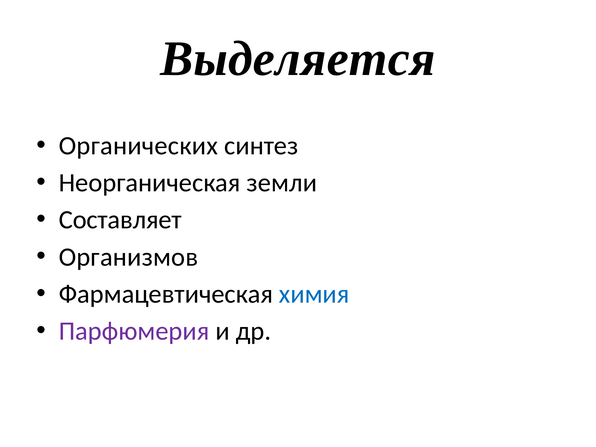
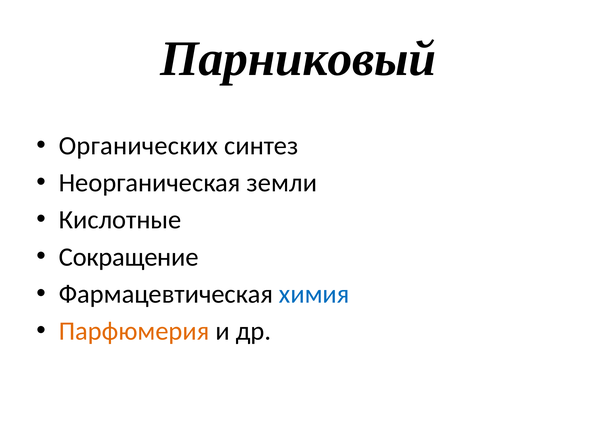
Выделяется: Выделяется -> Парниковый
Составляет: Составляет -> Кислотные
Организмов: Организмов -> Сокращение
Парфюмерия colour: purple -> orange
